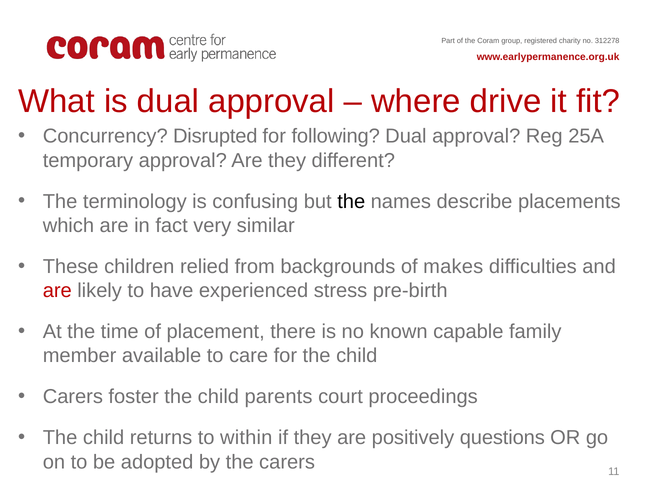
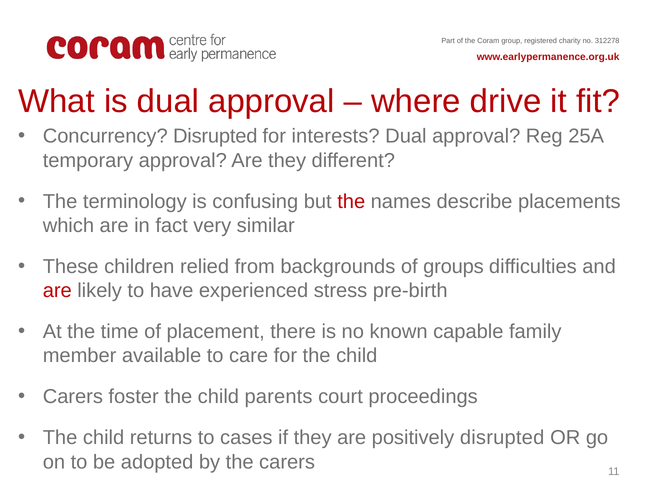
following: following -> interests
the at (351, 202) colour: black -> red
makes: makes -> groups
within: within -> cases
positively questions: questions -> disrupted
